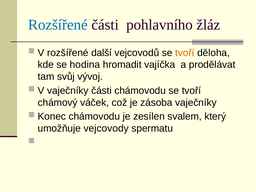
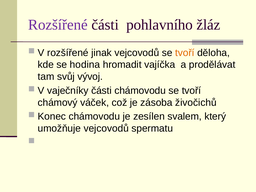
Rozšířené at (58, 25) colour: blue -> purple
další: další -> jinak
zásoba vaječníky: vaječníky -> živočichů
umožňuje vejcovody: vejcovody -> vejcovodů
